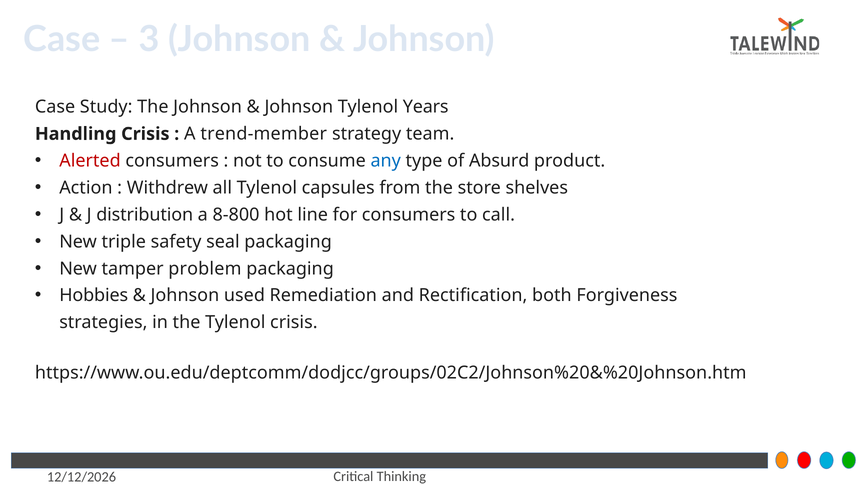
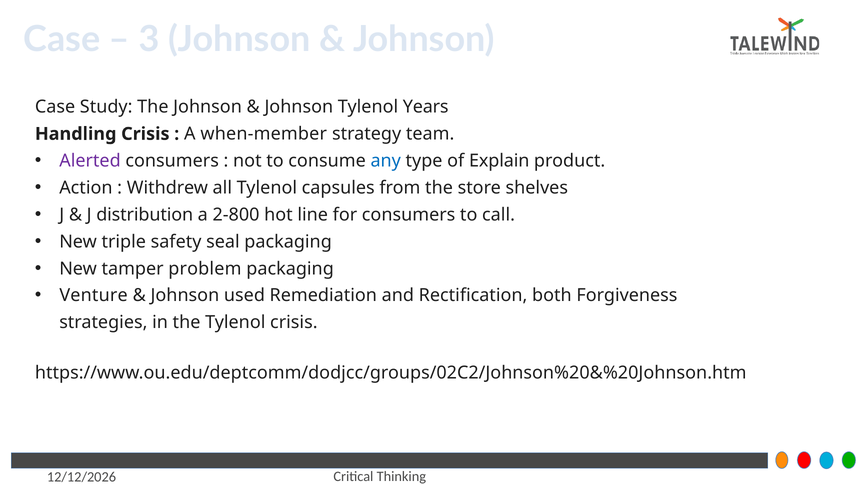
trend-member: trend-member -> when-member
Alerted colour: red -> purple
Absurd: Absurd -> Explain
8-800: 8-800 -> 2-800
Hobbies: Hobbies -> Venture
